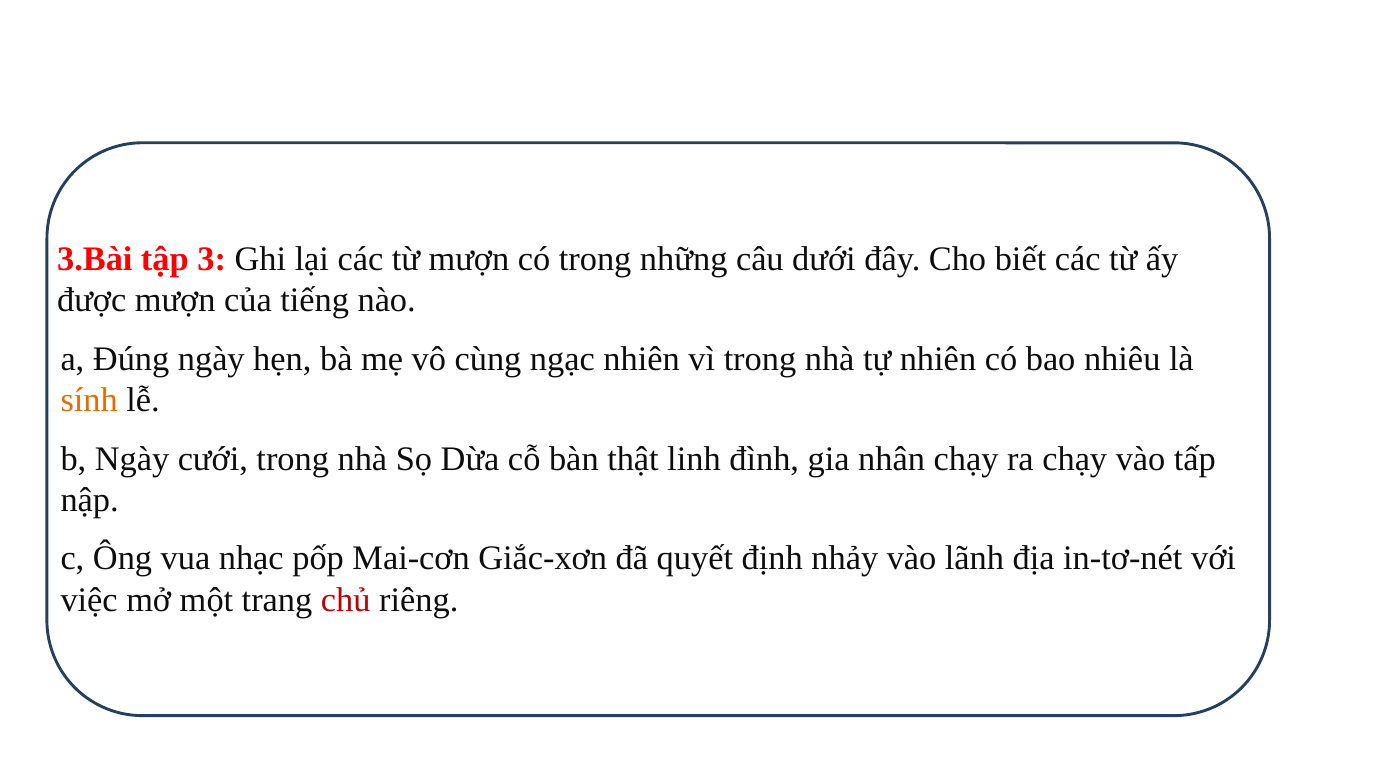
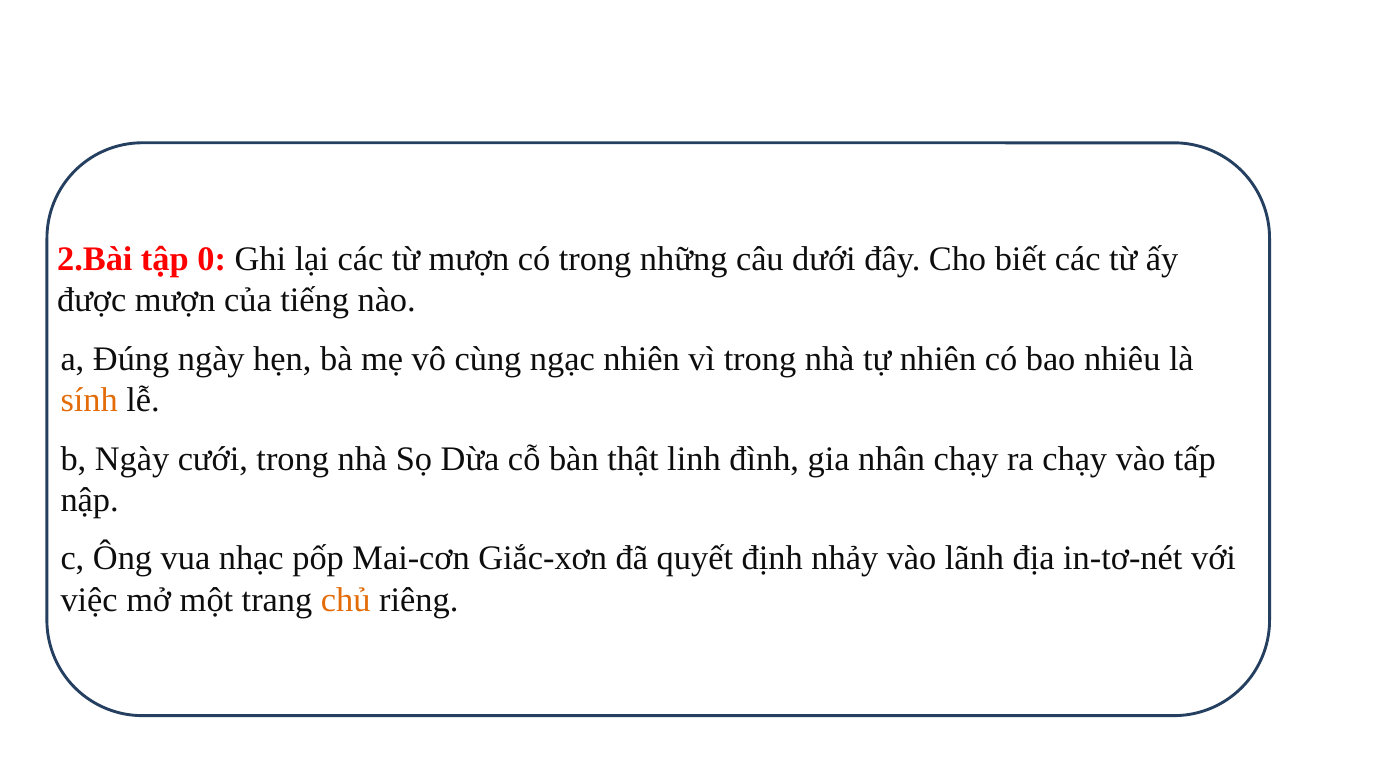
3.Bài: 3.Bài -> 2.Bài
3: 3 -> 0
chủ colour: red -> orange
